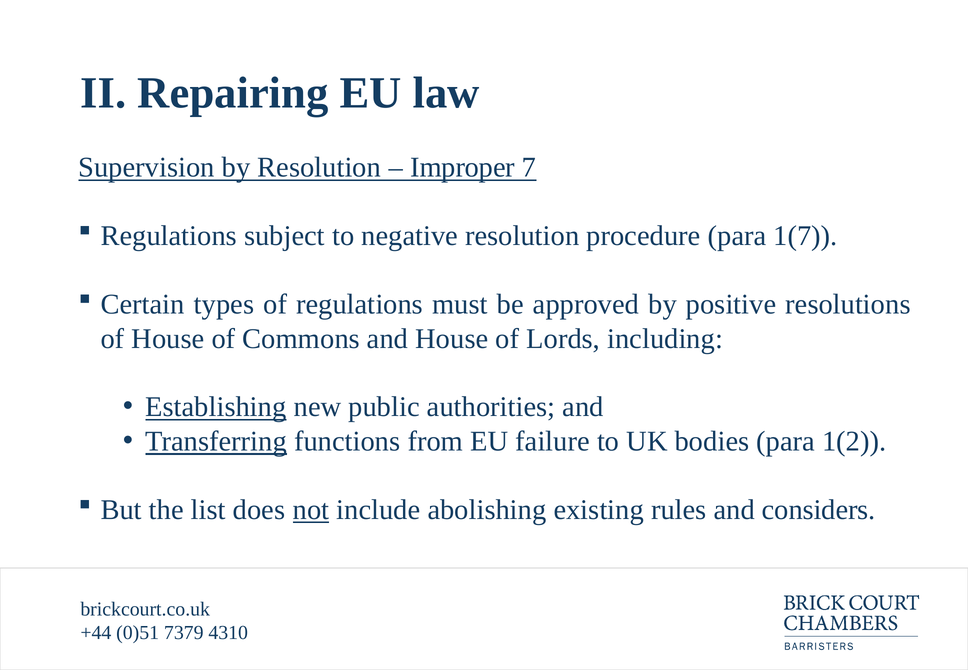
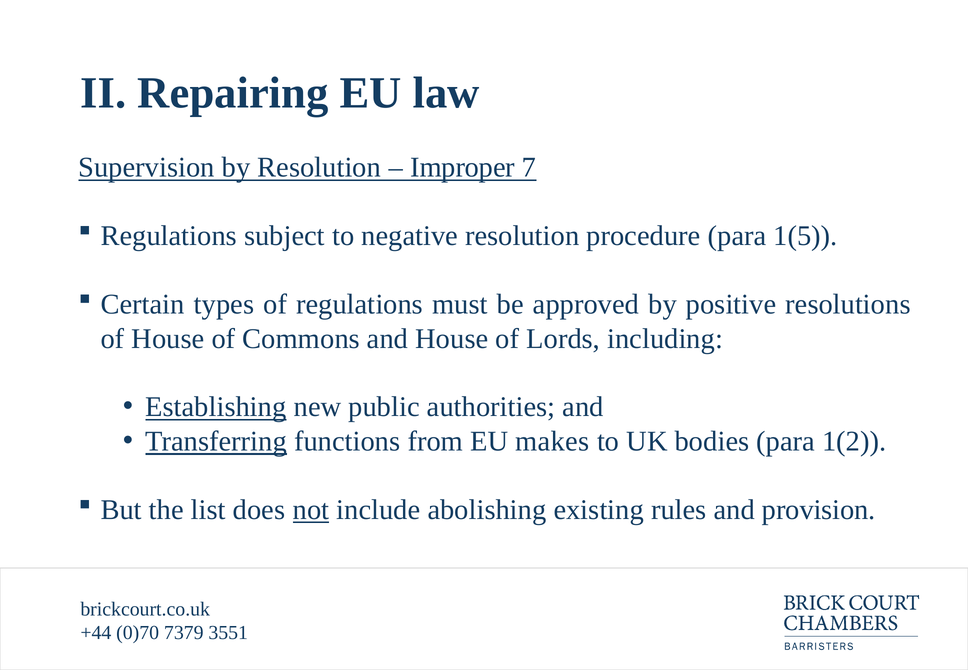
1(7: 1(7 -> 1(5
failure: failure -> makes
considers: considers -> provision
0)51: 0)51 -> 0)70
4310: 4310 -> 3551
